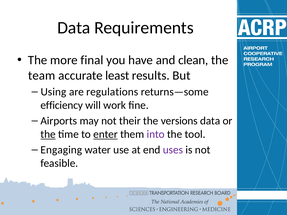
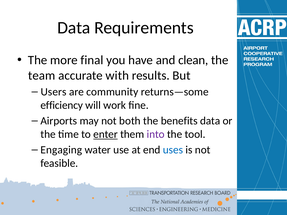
least: least -> with
Using: Using -> Users
regulations: regulations -> community
their: their -> both
versions: versions -> benefits
the at (48, 134) underline: present -> none
uses colour: purple -> blue
